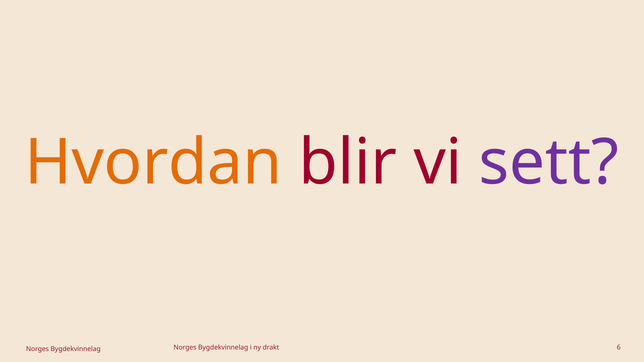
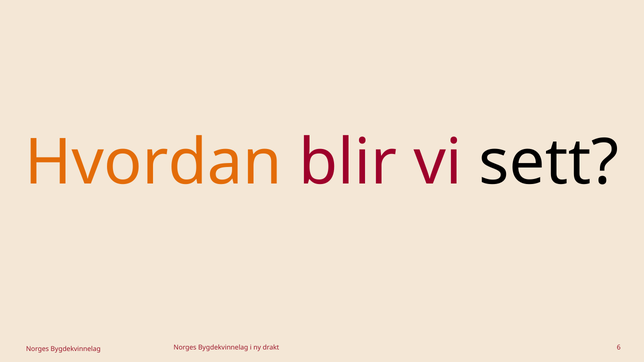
sett colour: purple -> black
